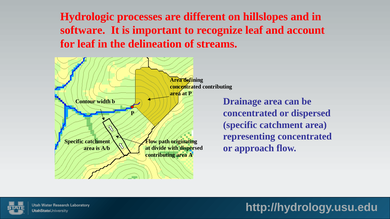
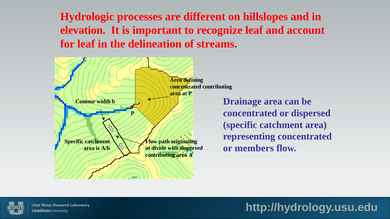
software: software -> elevation
approach: approach -> members
